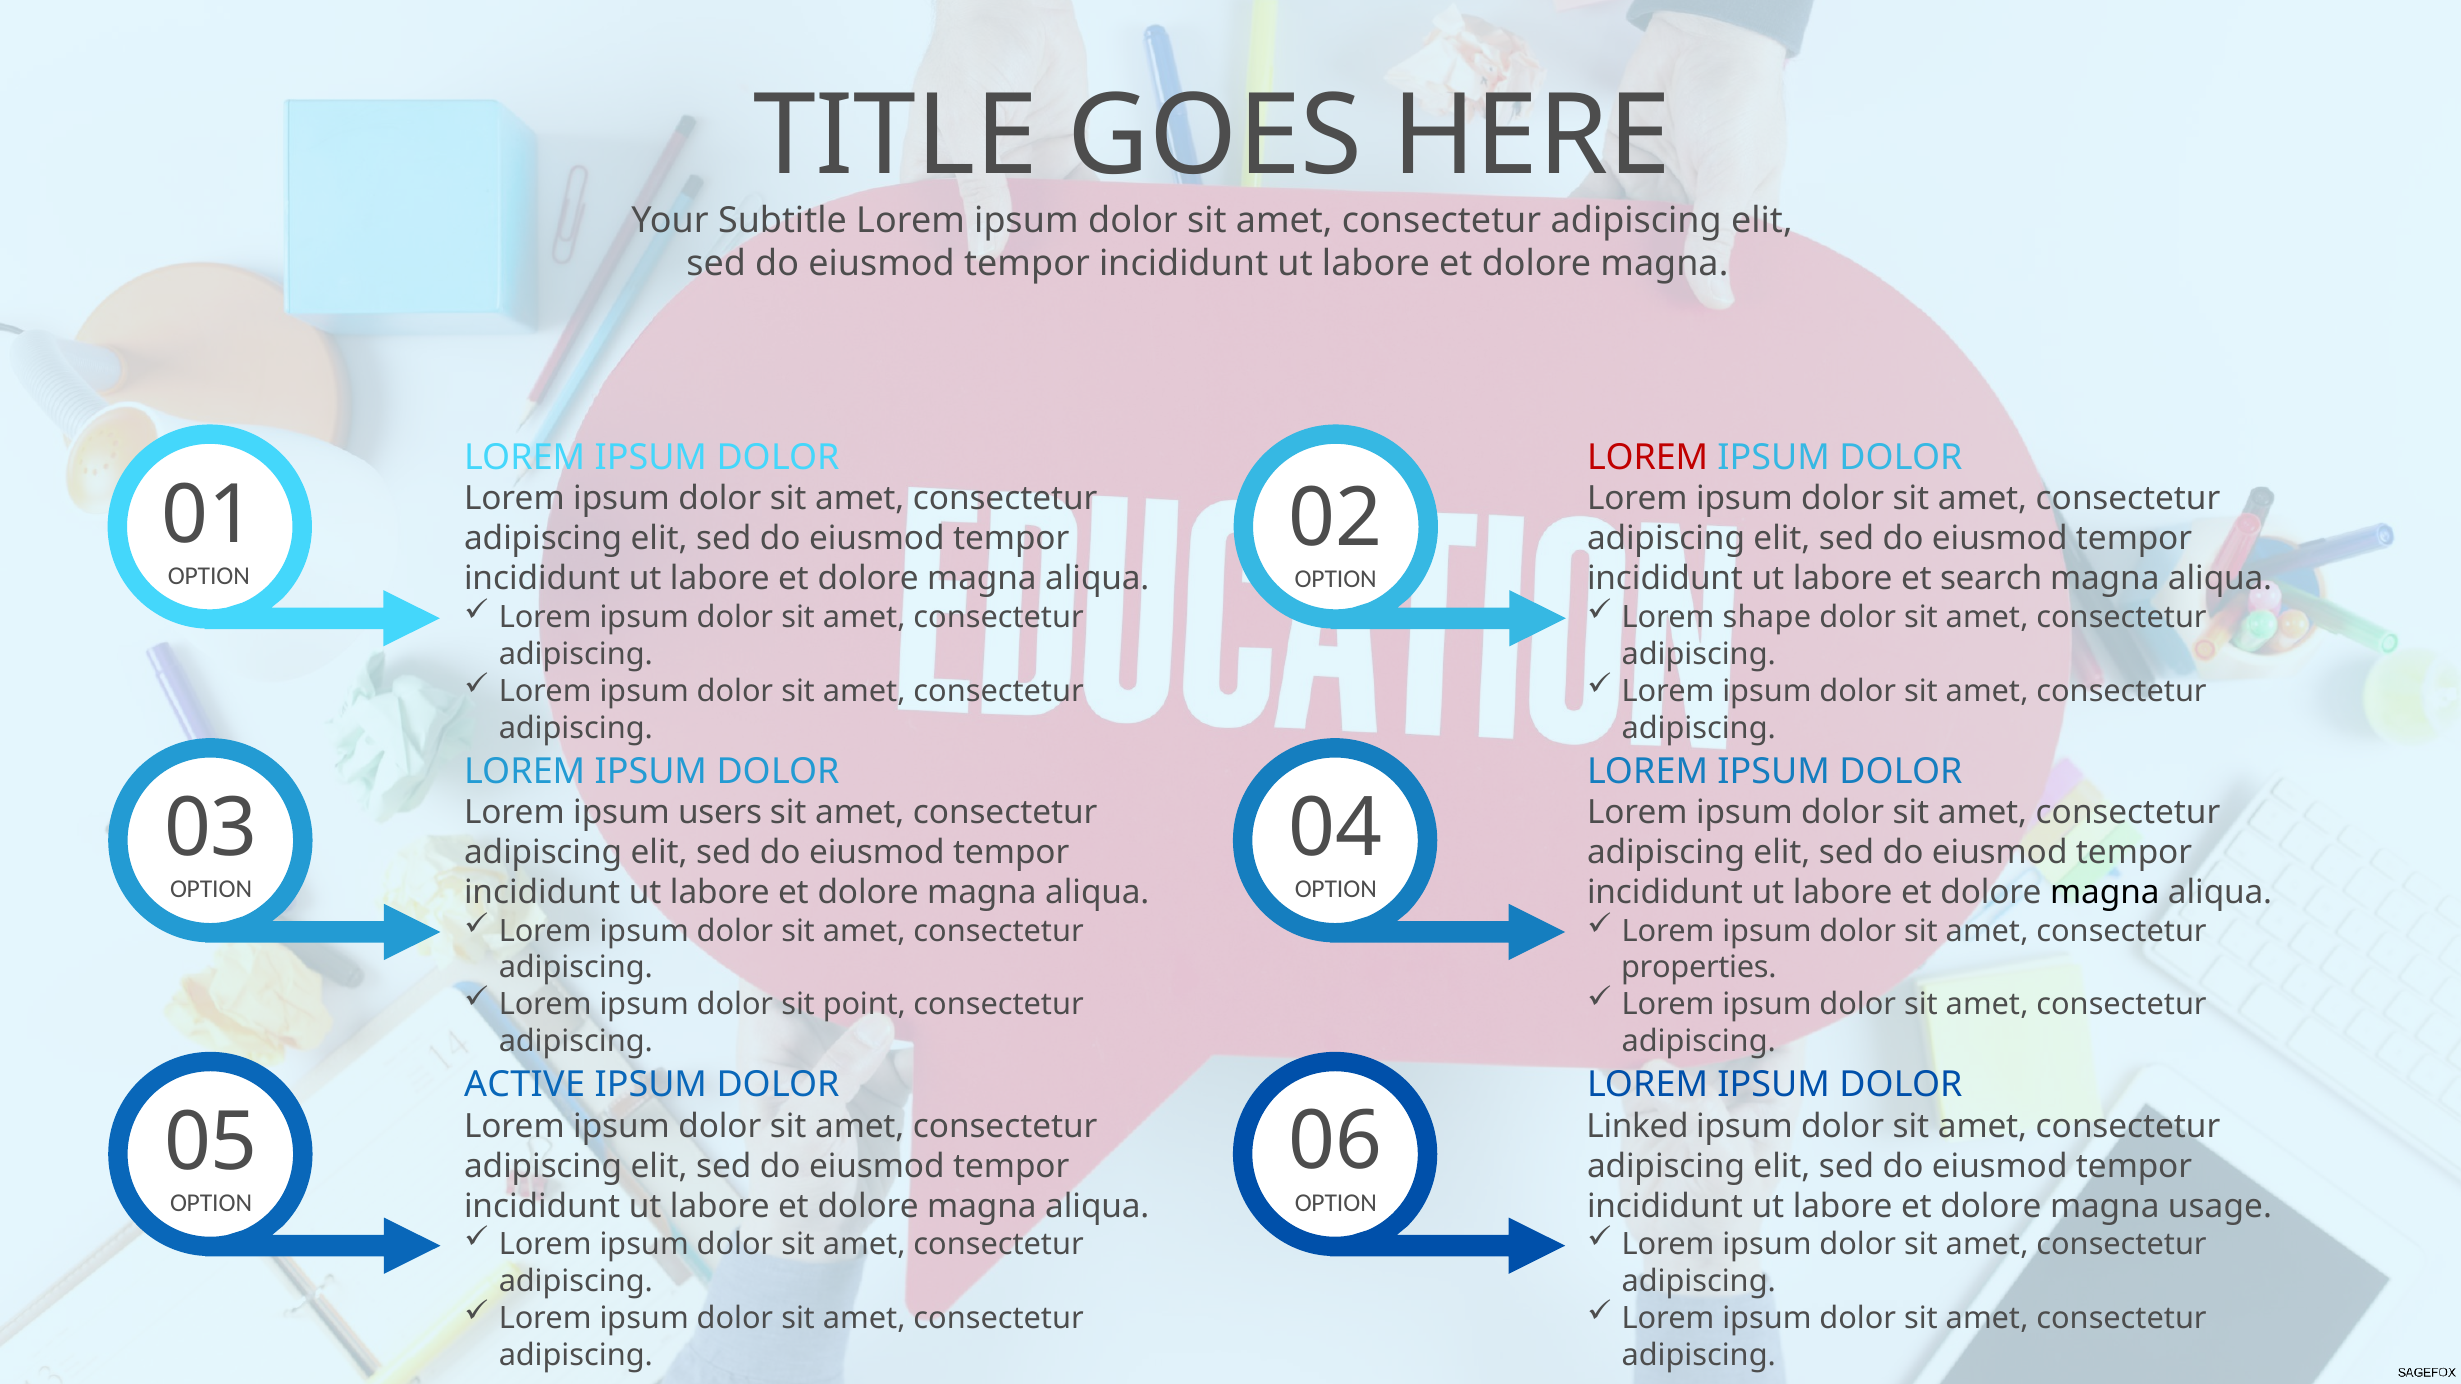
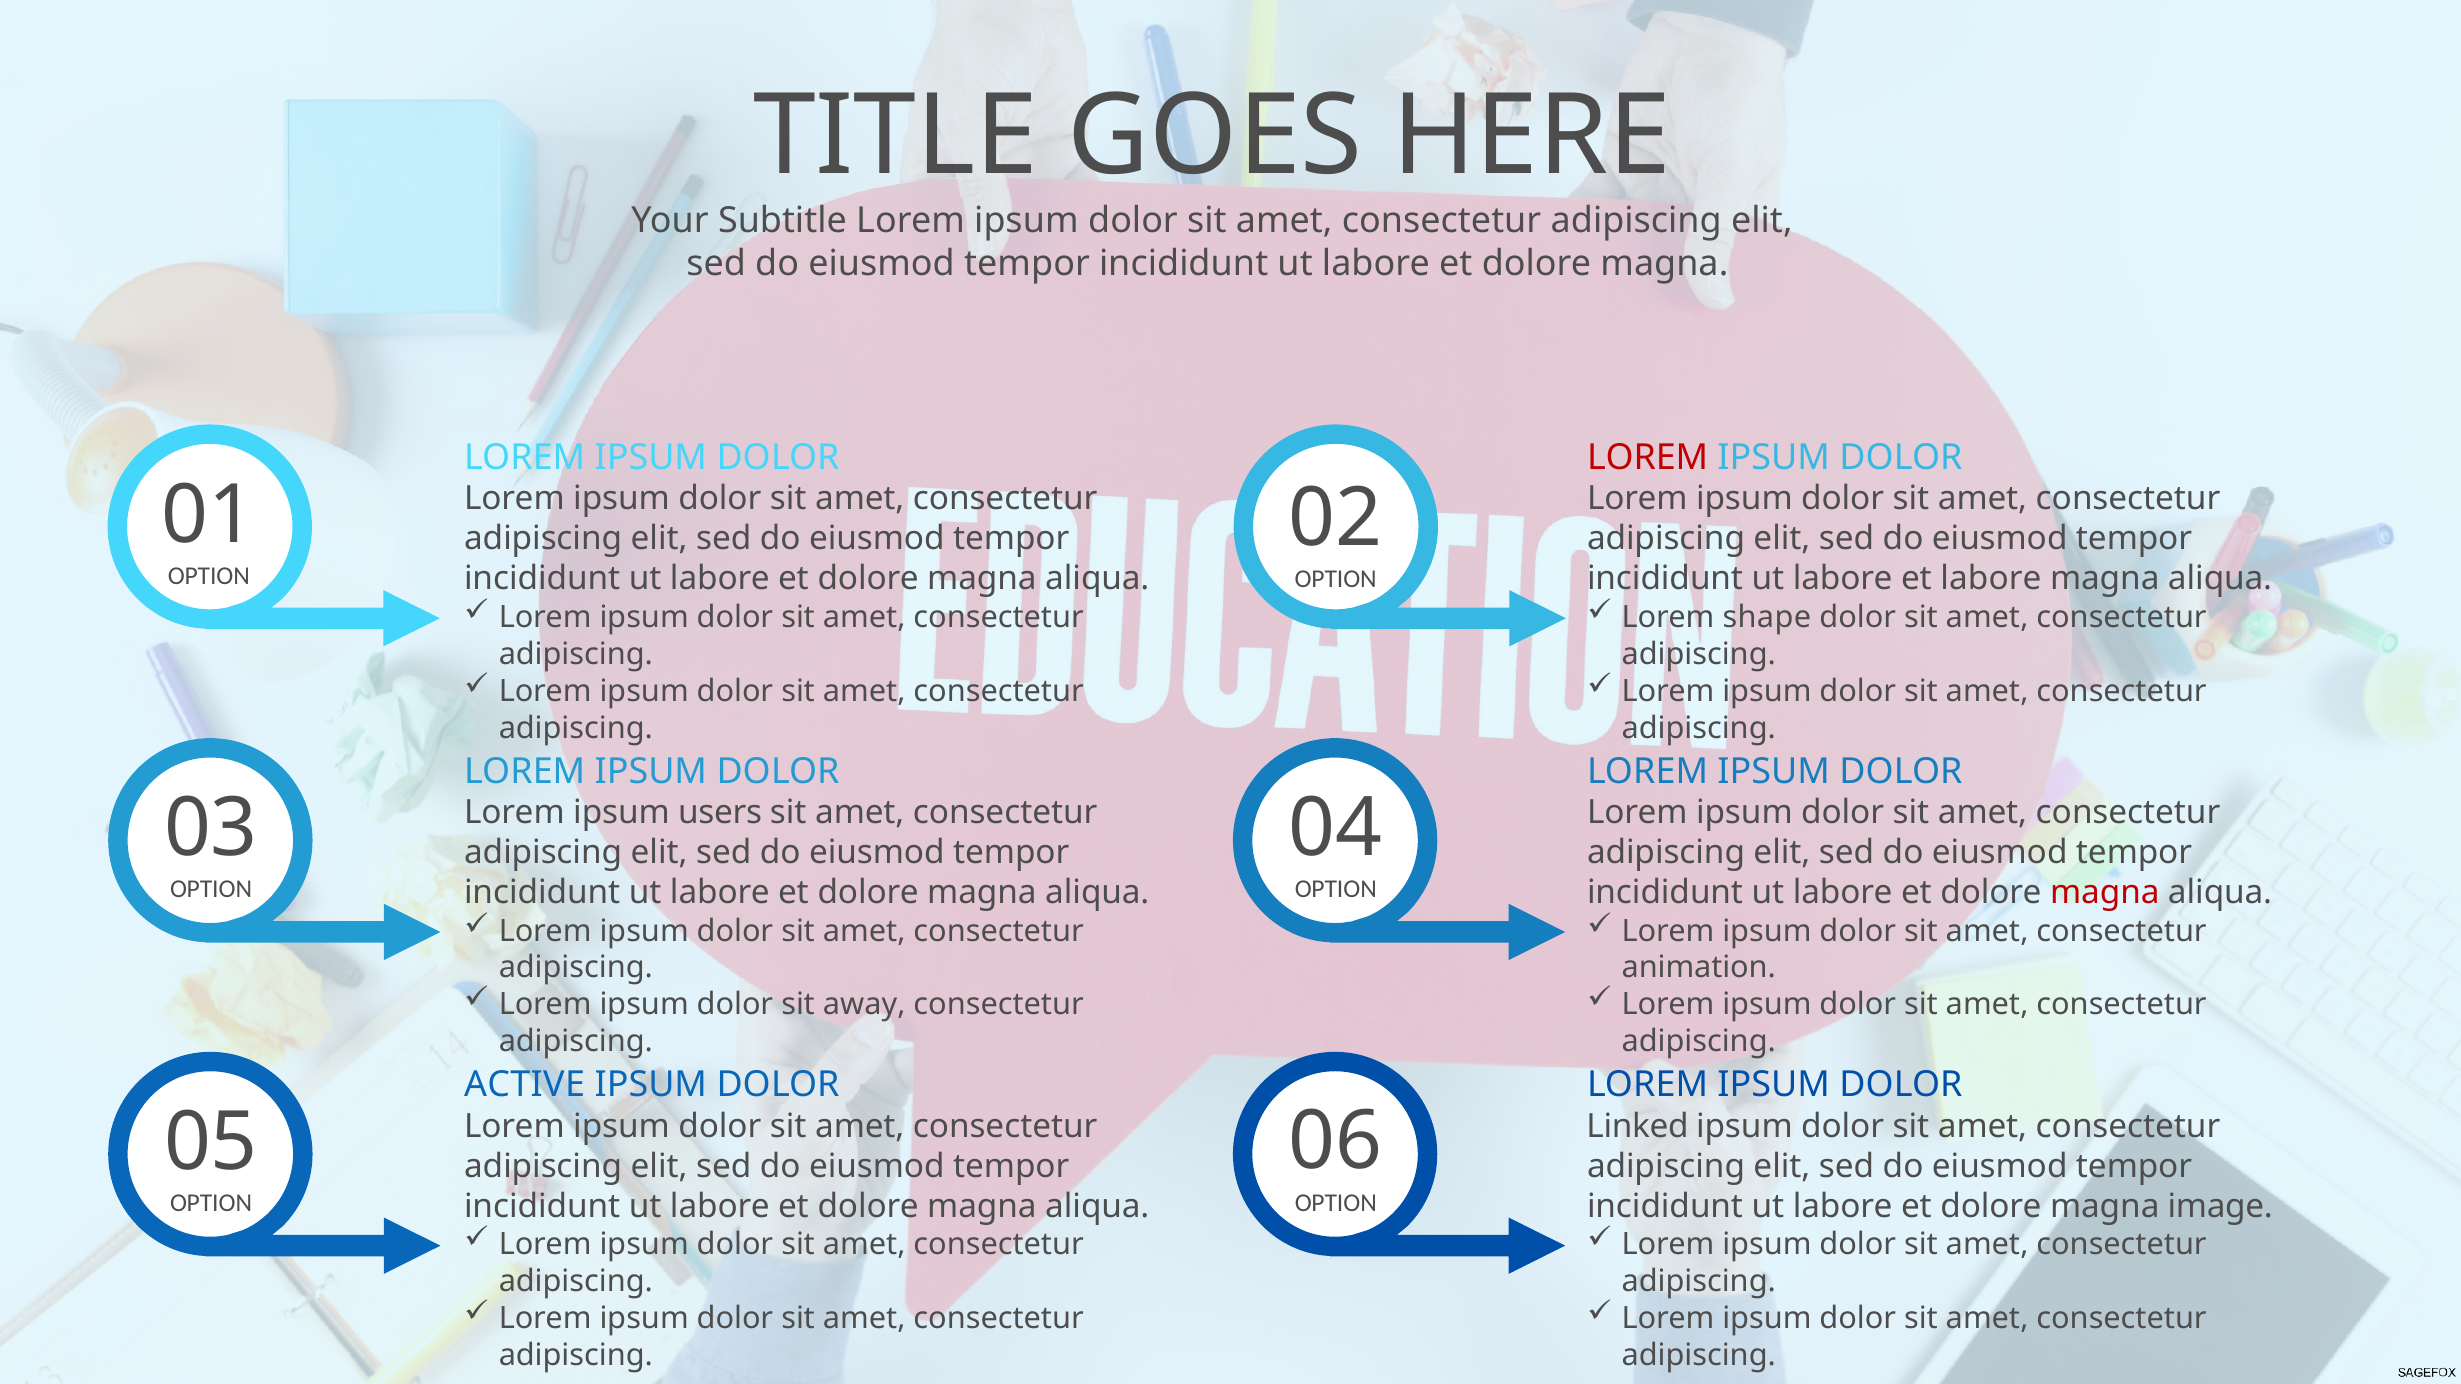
et search: search -> labore
magna at (2105, 893) colour: black -> red
properties: properties -> animation
point: point -> away
usage: usage -> image
